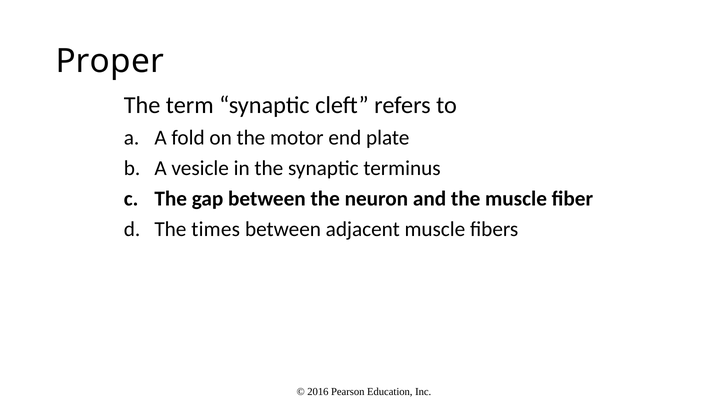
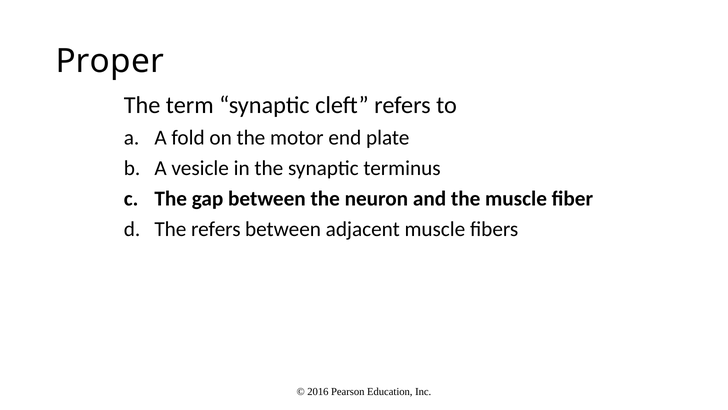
The times: times -> refers
